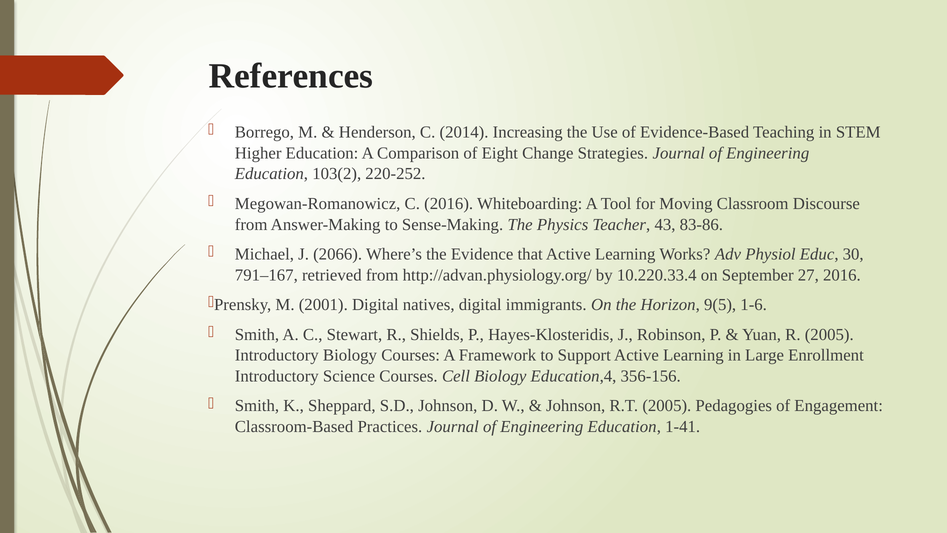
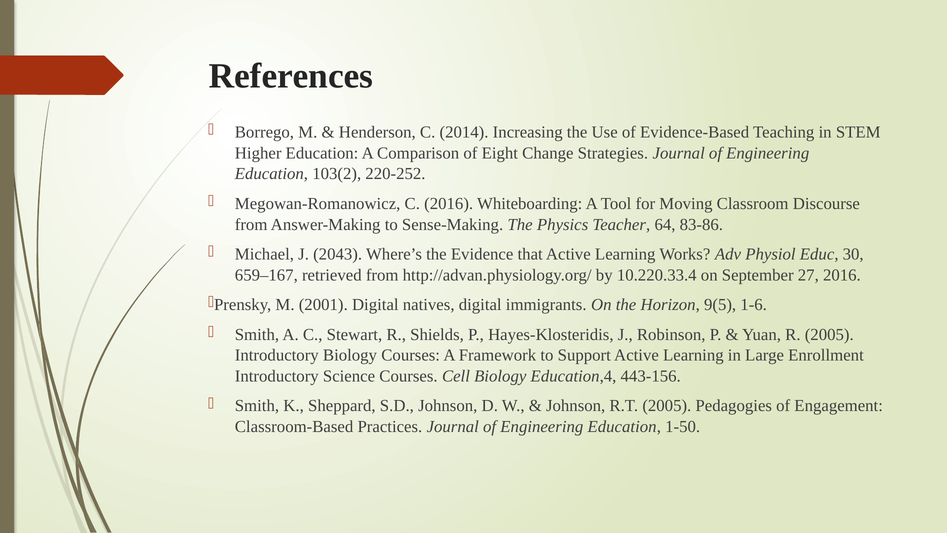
43: 43 -> 64
2066: 2066 -> 2043
791–167: 791–167 -> 659–167
356-156: 356-156 -> 443-156
1-41: 1-41 -> 1-50
